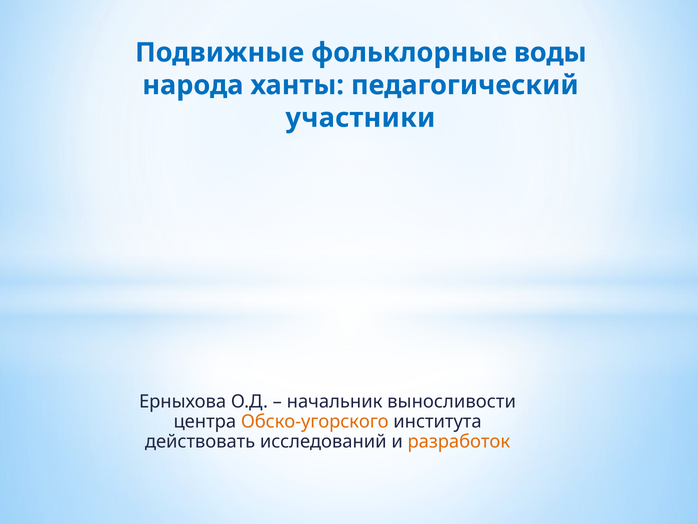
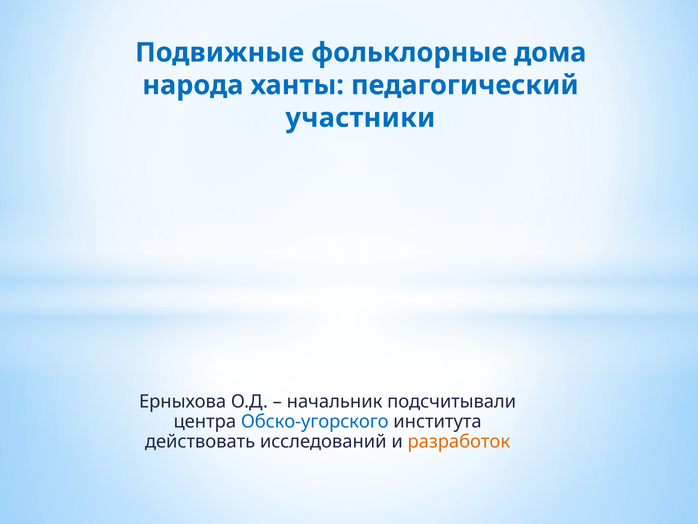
воды: воды -> дома
выносливости: выносливости -> подсчитывали
Обско-угорского colour: orange -> blue
